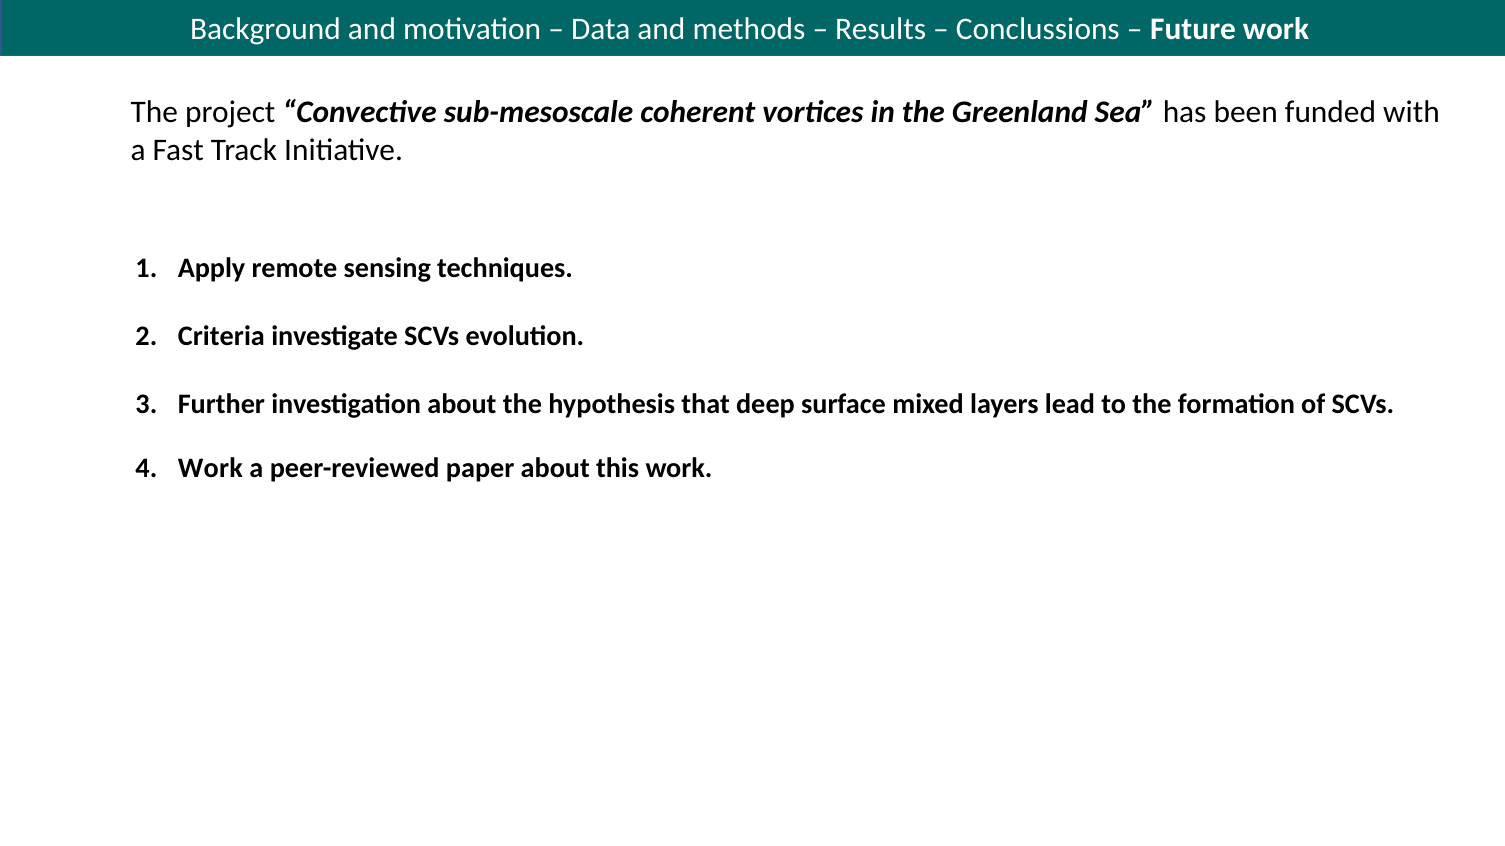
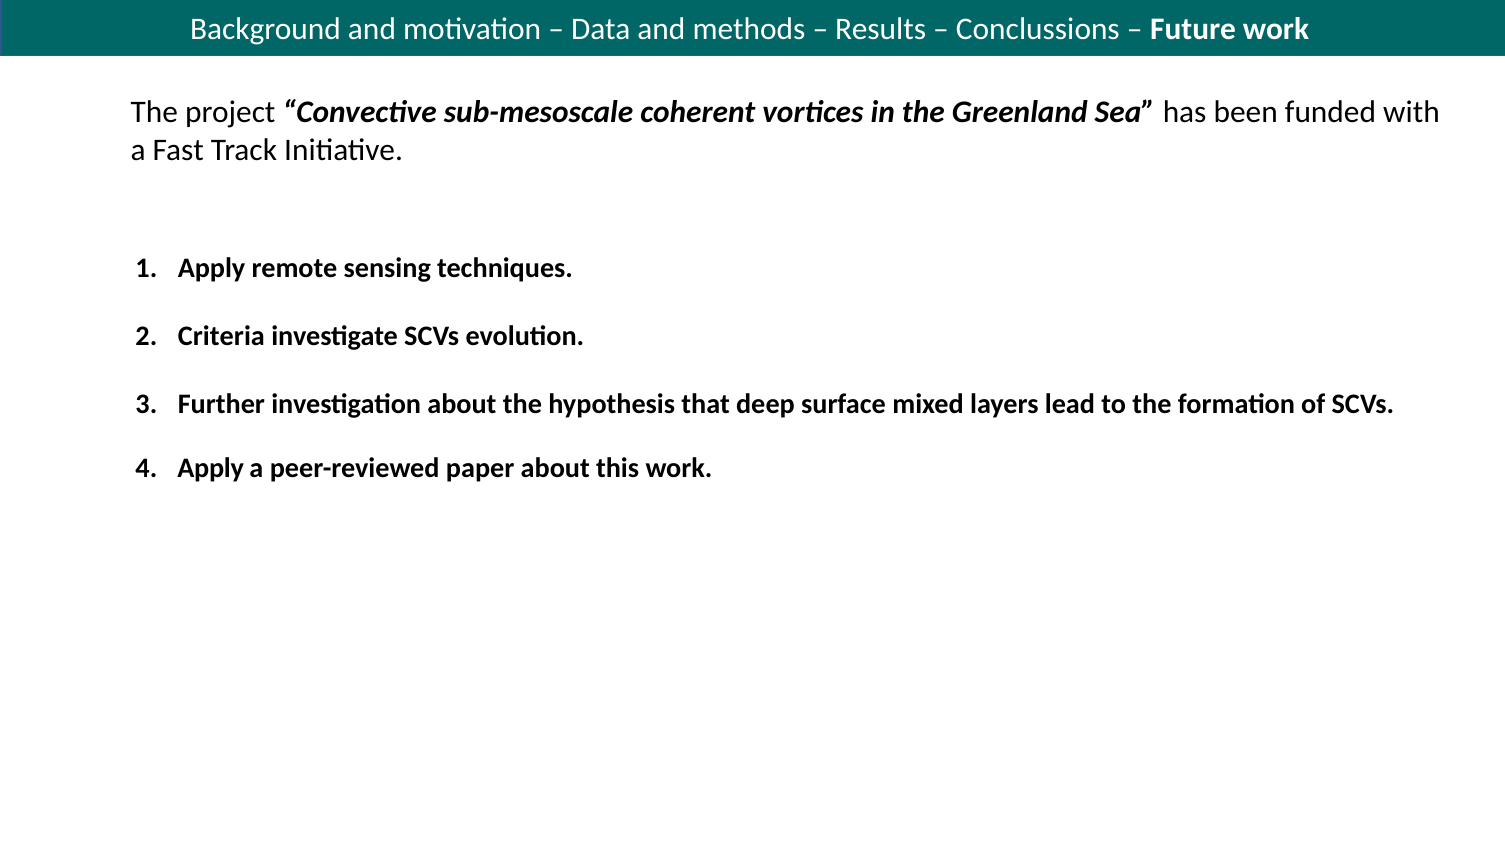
Work at (210, 468): Work -> Apply
